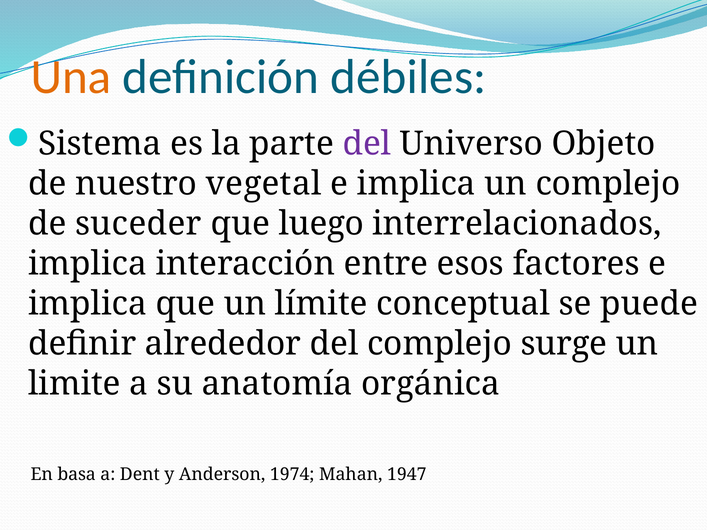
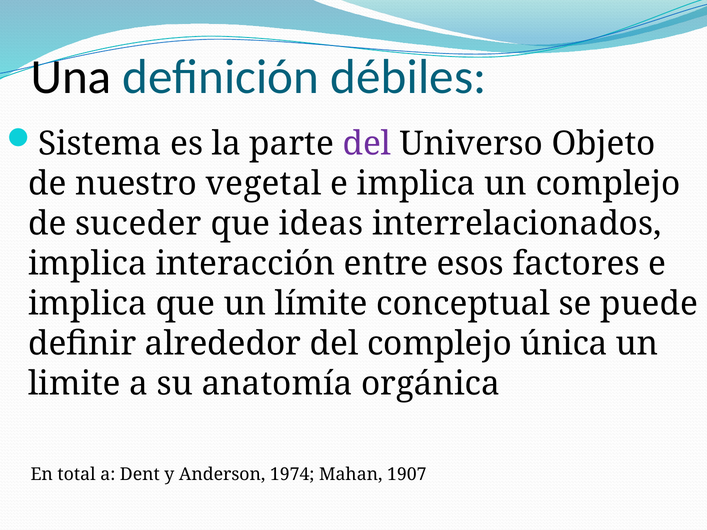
Una colour: orange -> black
luego: luego -> ideas
surge: surge -> única
basa: basa -> total
1947: 1947 -> 1907
